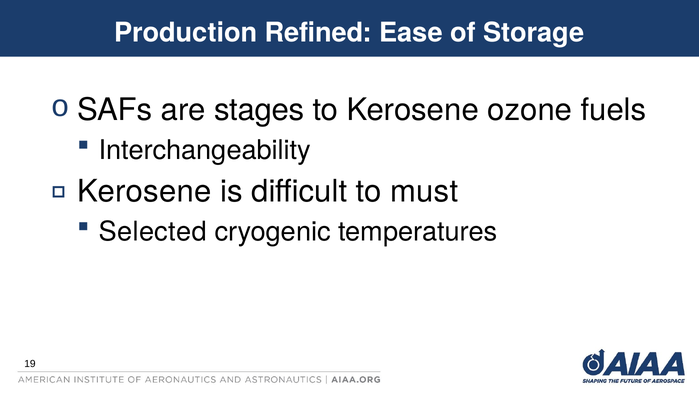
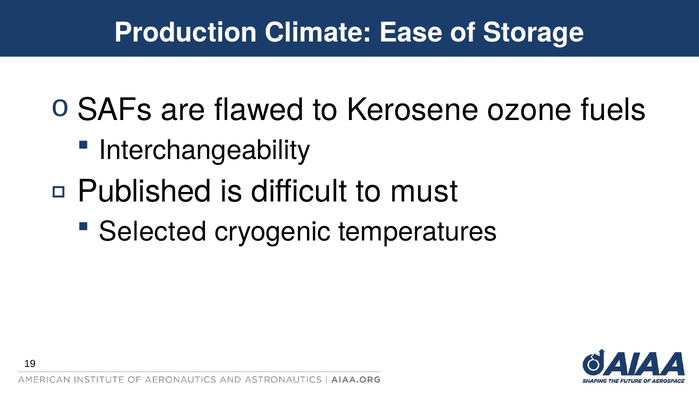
Refined: Refined -> Climate
stages: stages -> flawed
Kerosene at (144, 192): Kerosene -> Published
